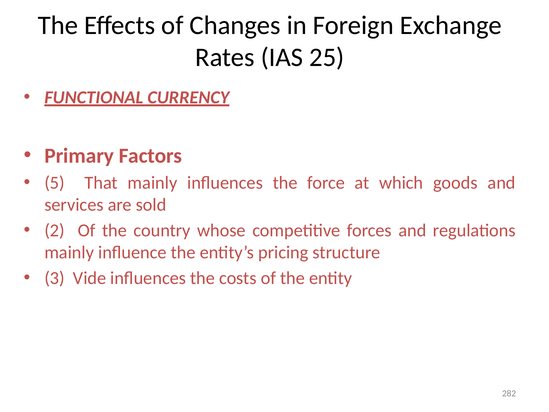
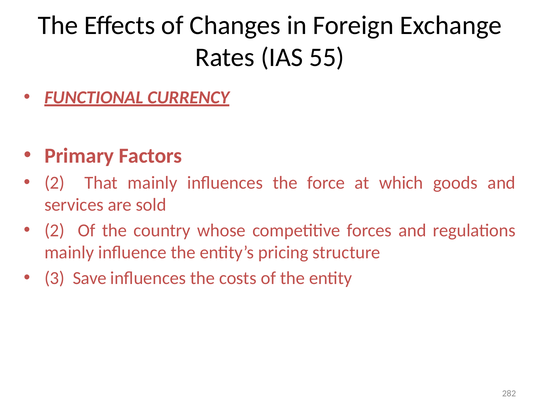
25: 25 -> 55
5 at (55, 183): 5 -> 2
Vide: Vide -> Save
